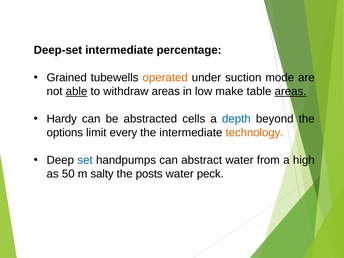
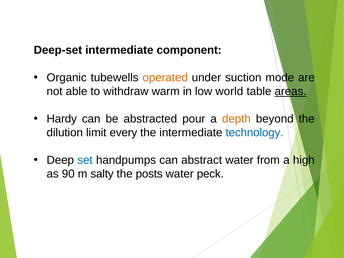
percentage: percentage -> component
Grained: Grained -> Organic
able underline: present -> none
withdraw areas: areas -> warm
make: make -> world
cells: cells -> pour
depth colour: blue -> orange
options: options -> dilution
technology colour: orange -> blue
50: 50 -> 90
